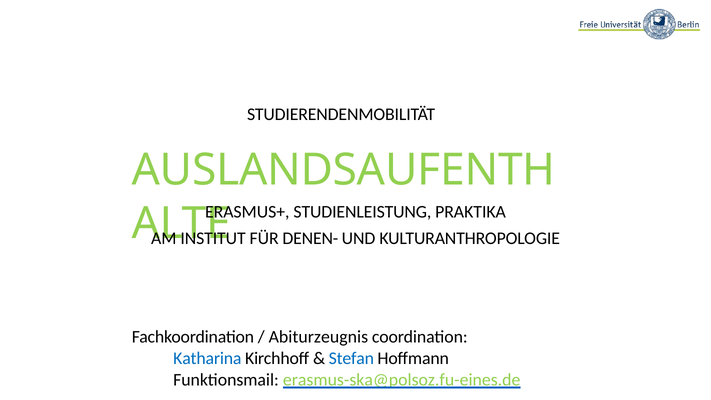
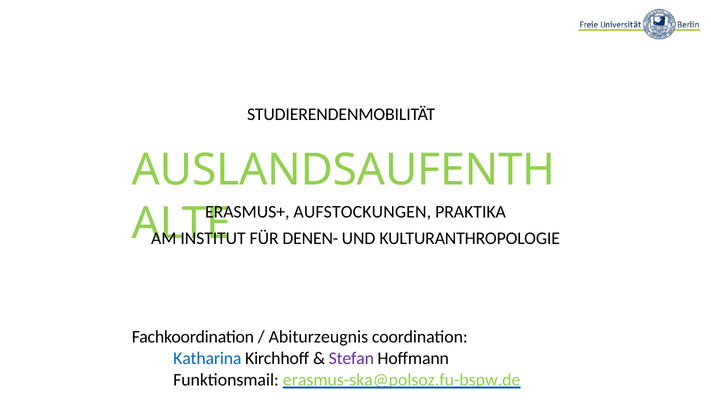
STUDIENLEISTUNG: STUDIENLEISTUNG -> AUFSTOCKUNGEN
Stefan colour: blue -> purple
erasmus-ska@polsoz.fu-eines.de: erasmus-ska@polsoz.fu-eines.de -> erasmus-ska@polsoz.fu-bspw.de
